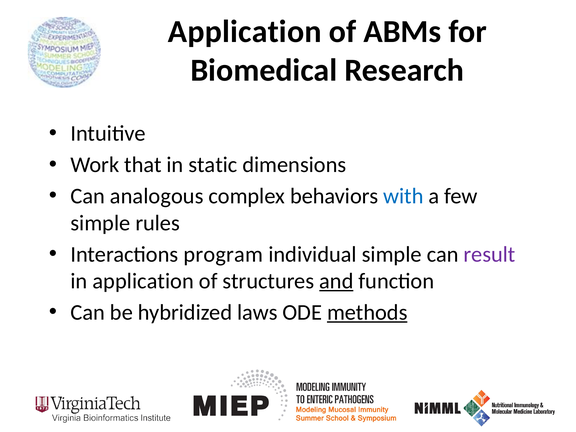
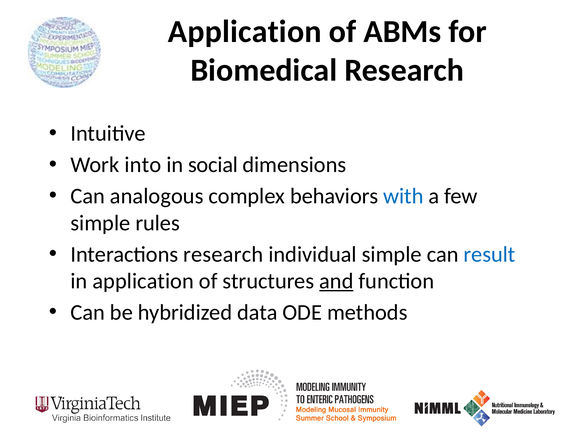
that: that -> into
static: static -> social
Interactions program: program -> research
result colour: purple -> blue
laws: laws -> data
methods underline: present -> none
